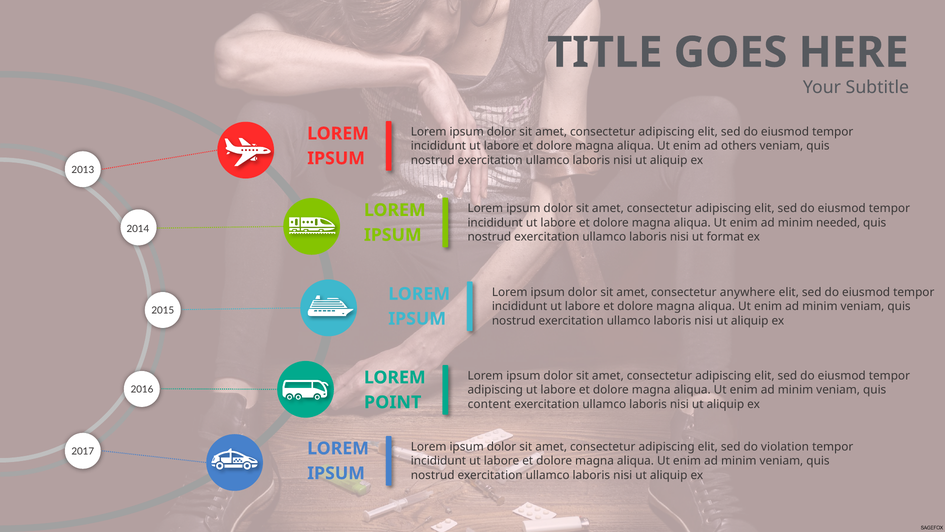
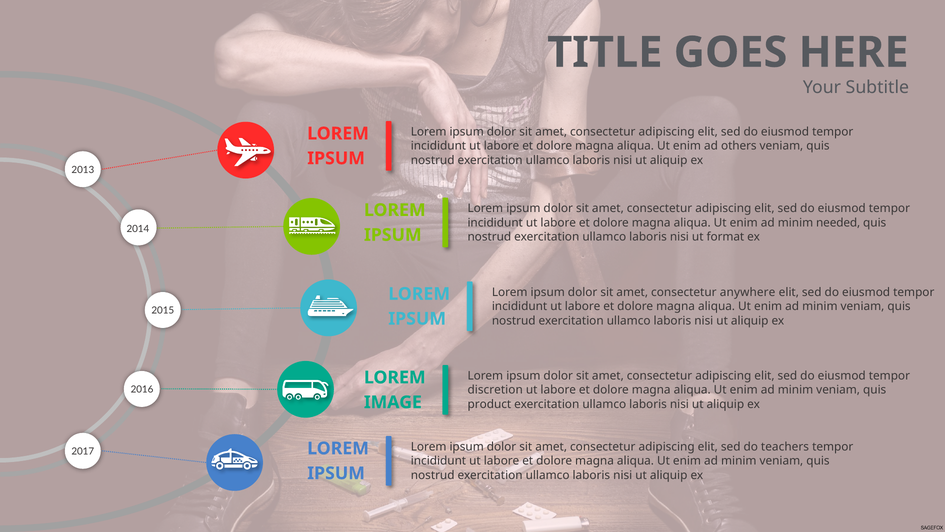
adipiscing at (495, 390): adipiscing -> discretion
POINT: POINT -> IMAGE
content: content -> product
violation: violation -> teachers
